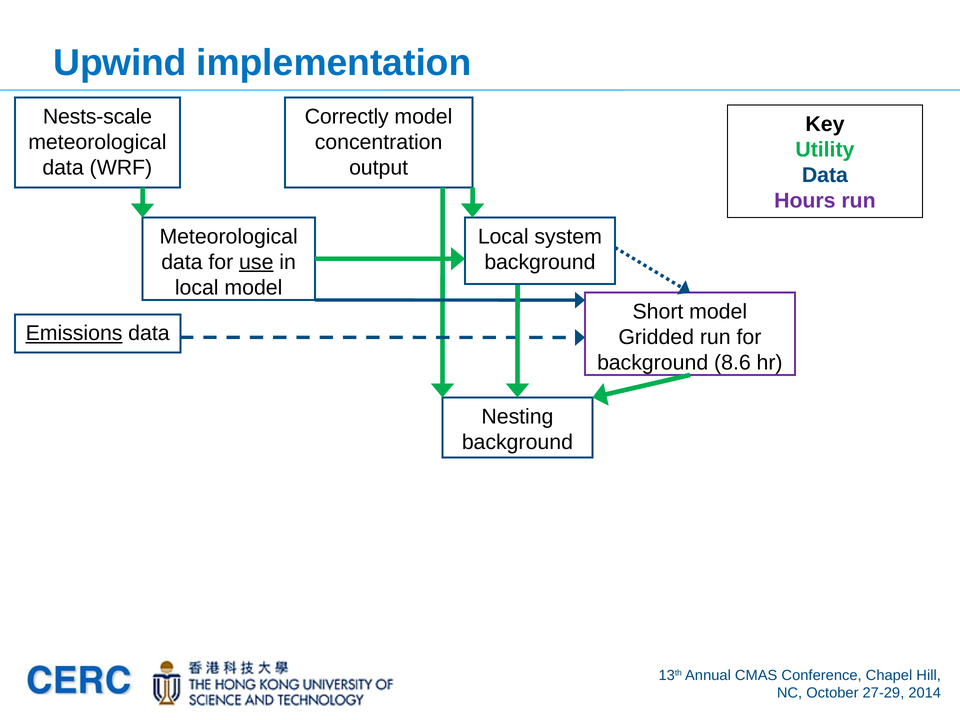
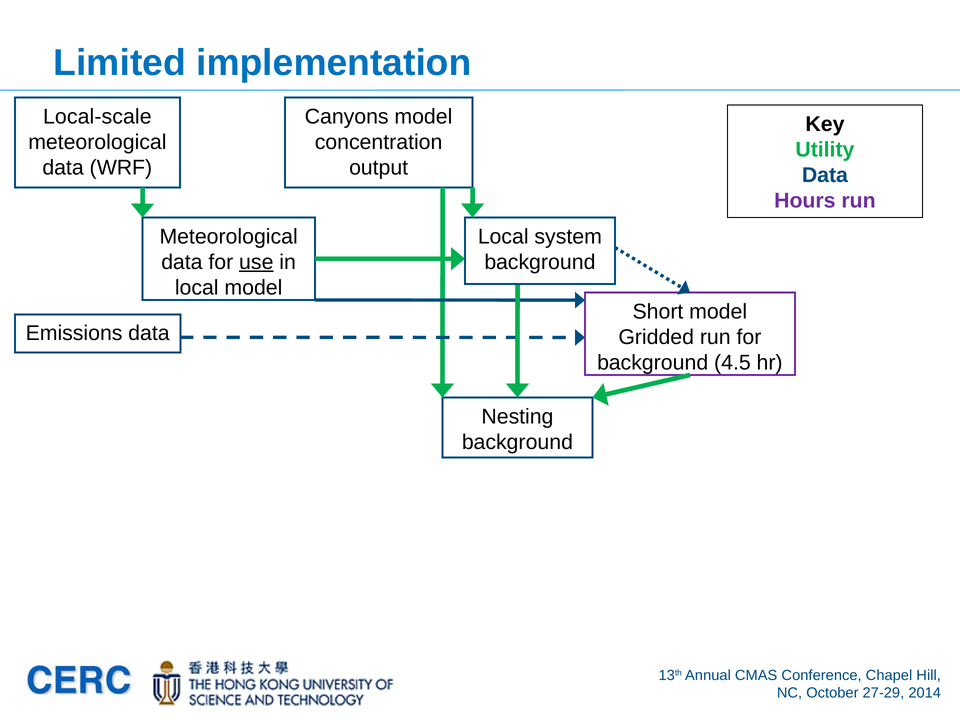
Upwind: Upwind -> Limited
Nests-scale: Nests-scale -> Local-scale
Correctly: Correctly -> Canyons
Emissions underline: present -> none
8.6: 8.6 -> 4.5
